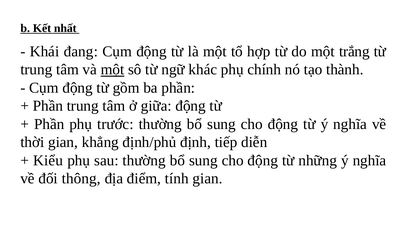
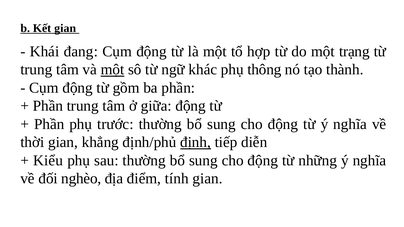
Kết nhất: nhất -> gian
trắng: trắng -> trạng
chính: chính -> thông
định underline: none -> present
thông: thông -> nghèo
